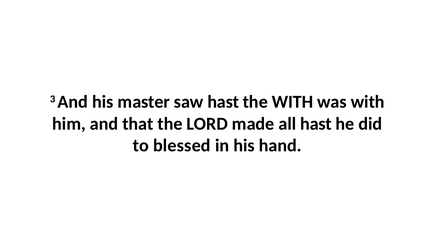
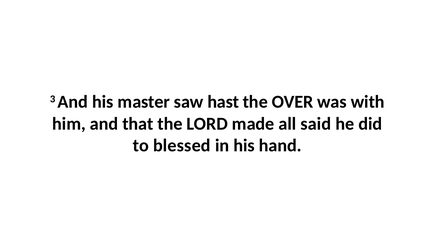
the WITH: WITH -> OVER
all hast: hast -> said
